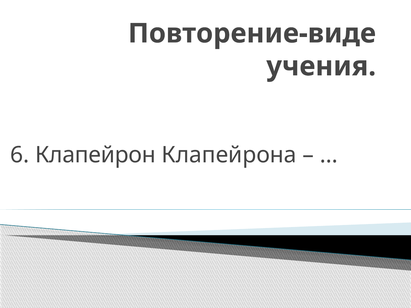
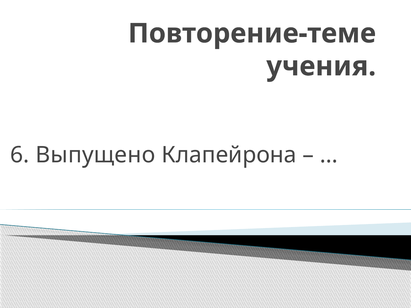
Повторение-виде: Повторение-виде -> Повторение-теме
Клапейрон: Клапейрон -> Выпущено
